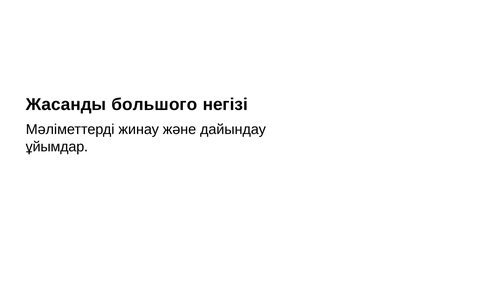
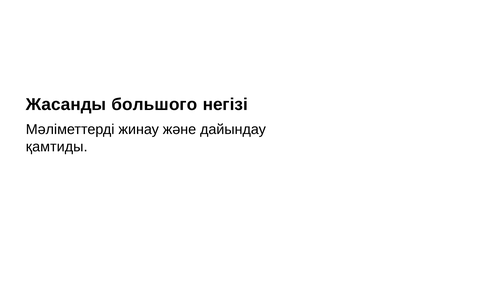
ұйымдар: ұйымдар -> қамтиды
